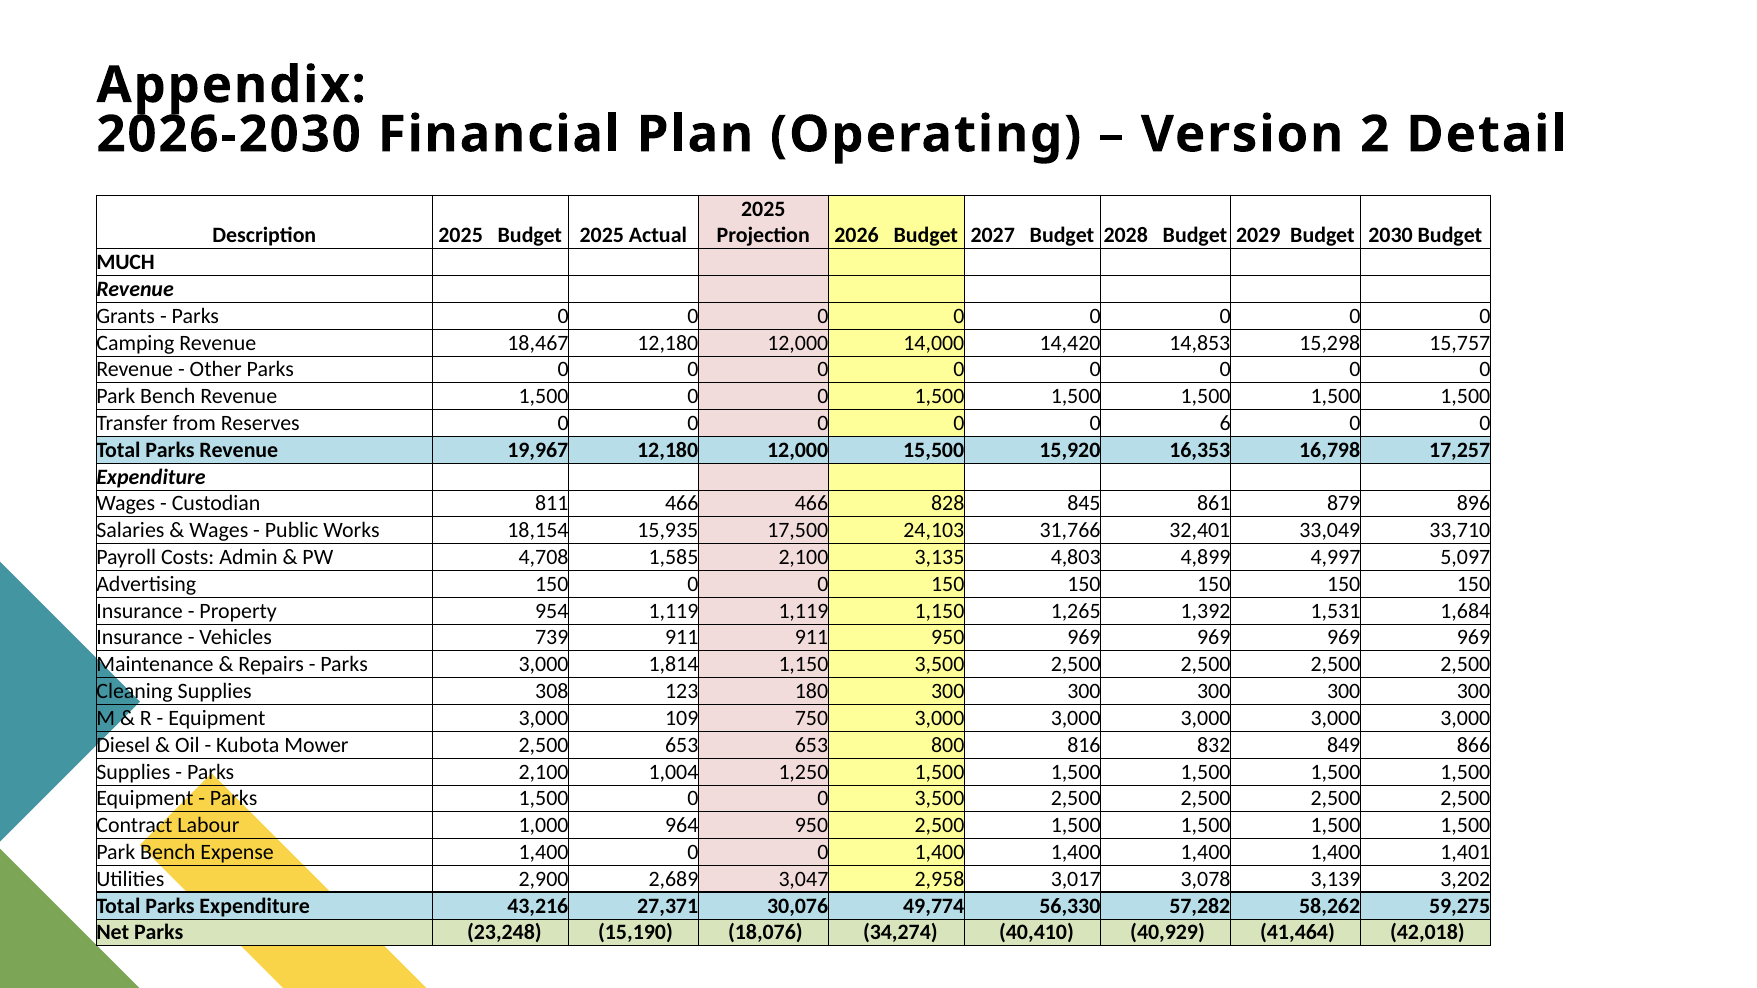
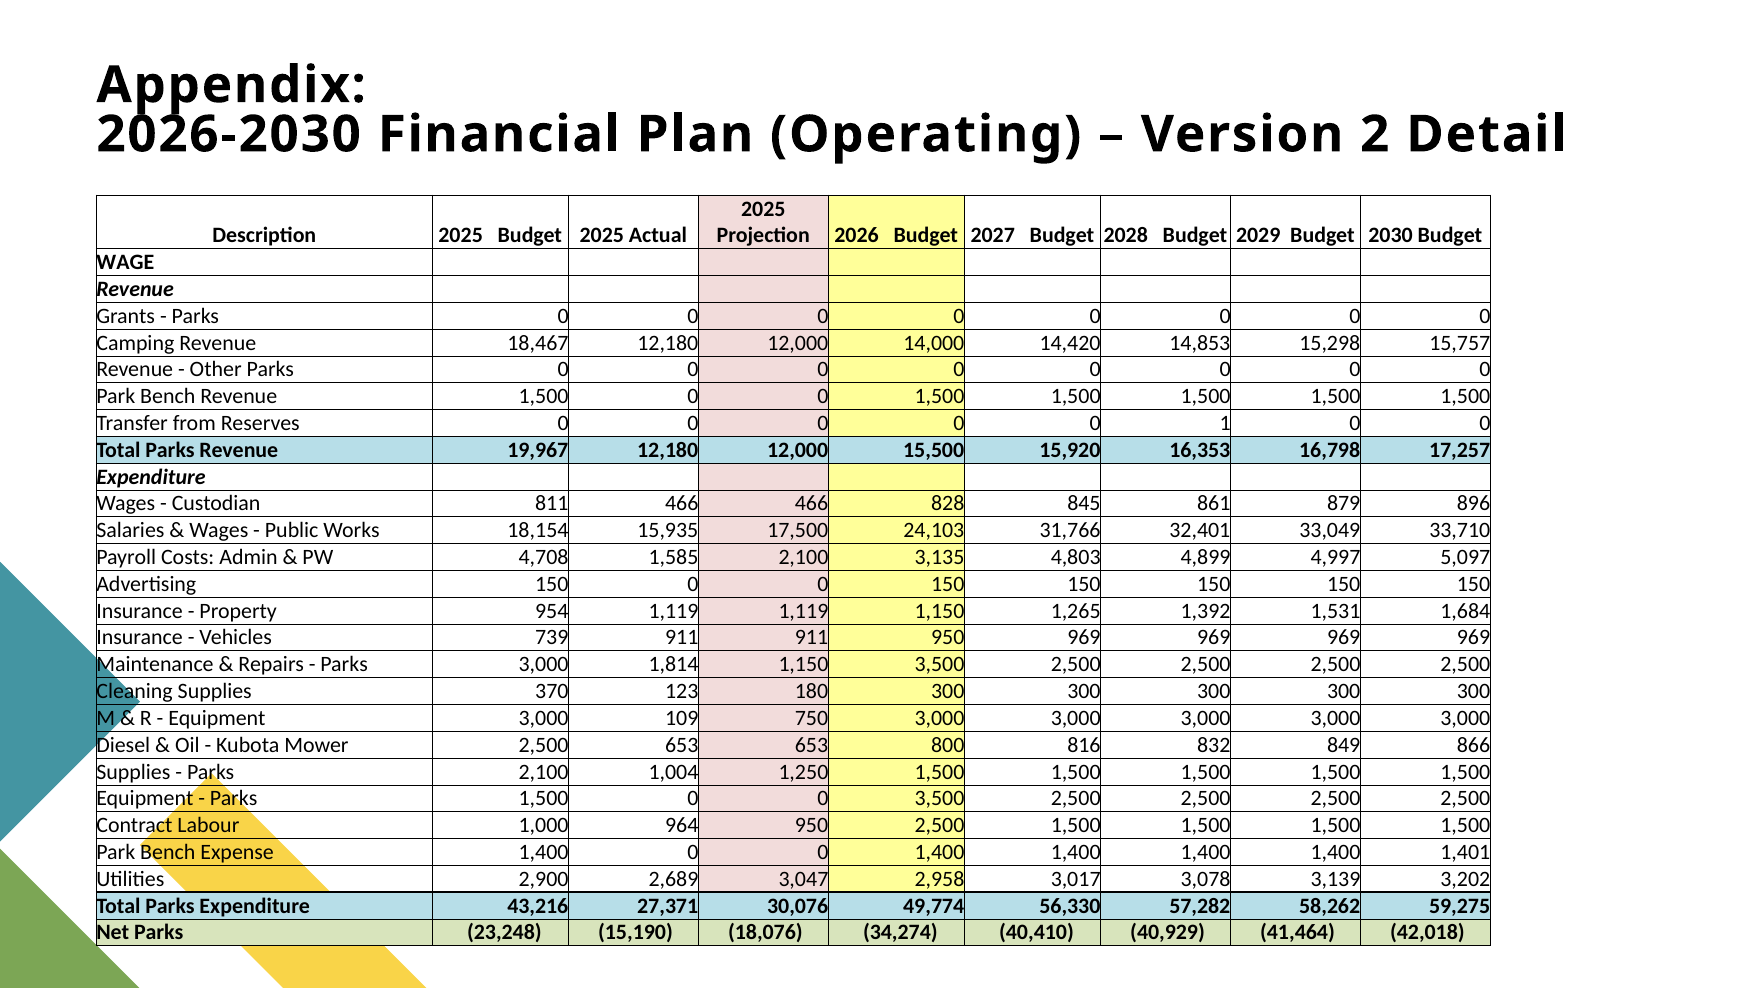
MUCH: MUCH -> WAGE
6: 6 -> 1
308: 308 -> 370
